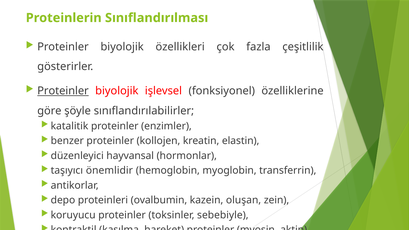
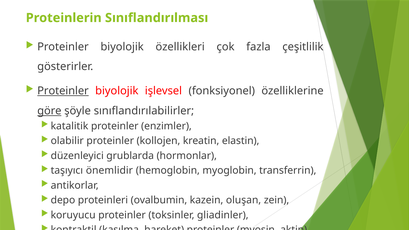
göre underline: none -> present
benzer: benzer -> olabilir
hayvansal: hayvansal -> grublarda
sebebiyle: sebebiyle -> gliadinler
